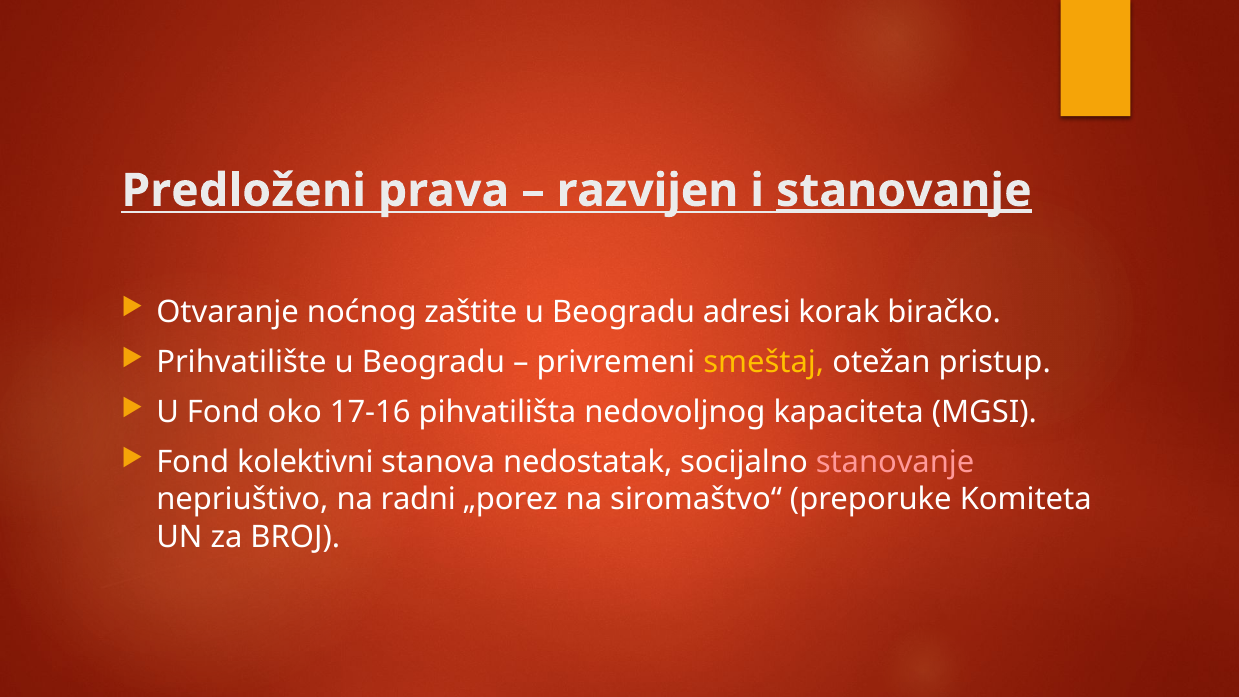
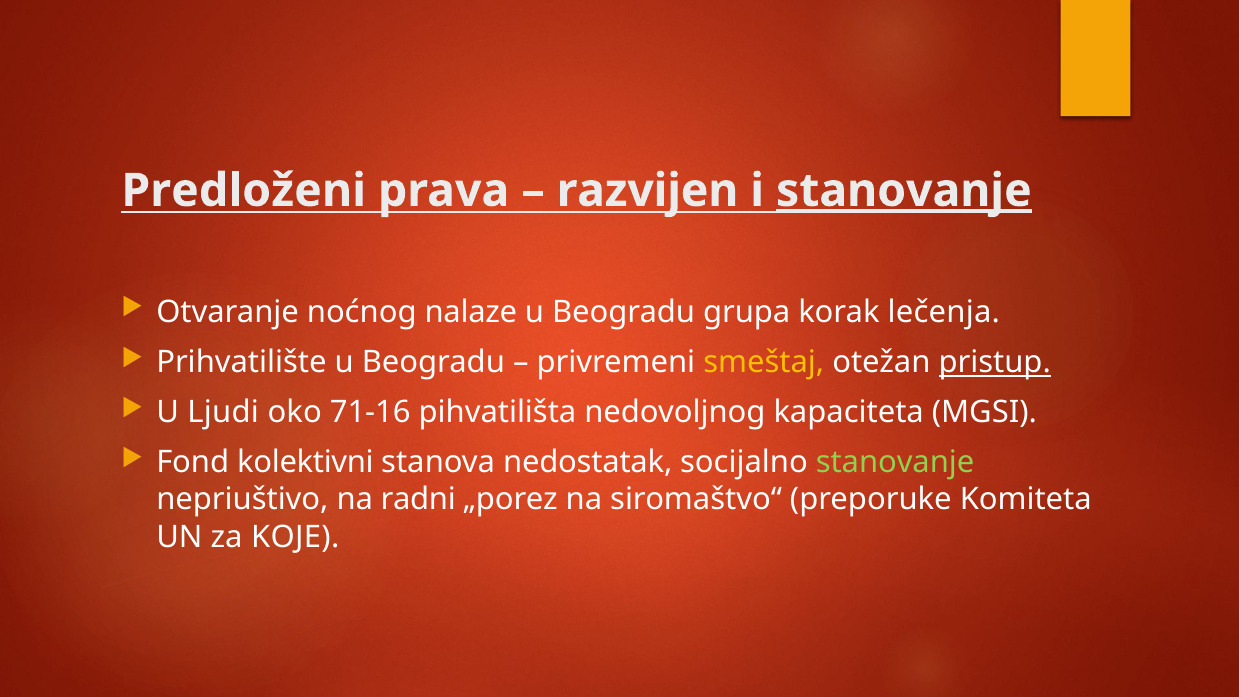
zaštite: zaštite -> nalaze
adresi: adresi -> grupa
biračko: biračko -> lečenja
pristup underline: none -> present
U Fond: Fond -> Ljudi
17-16: 17-16 -> 71-16
stanovanje at (895, 462) colour: pink -> light green
BROJ: BROJ -> KOJE
